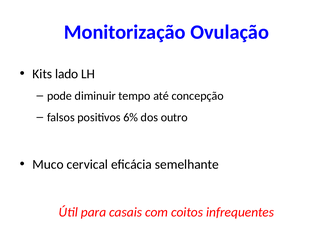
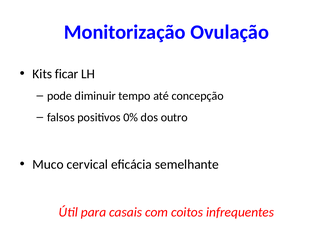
lado: lado -> ficar
6%: 6% -> 0%
